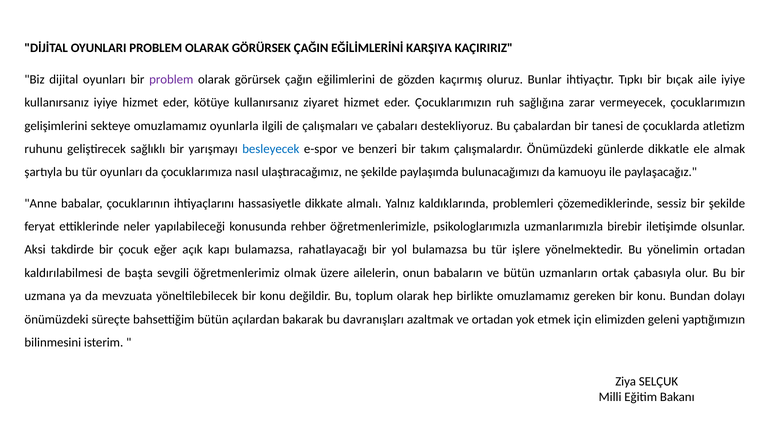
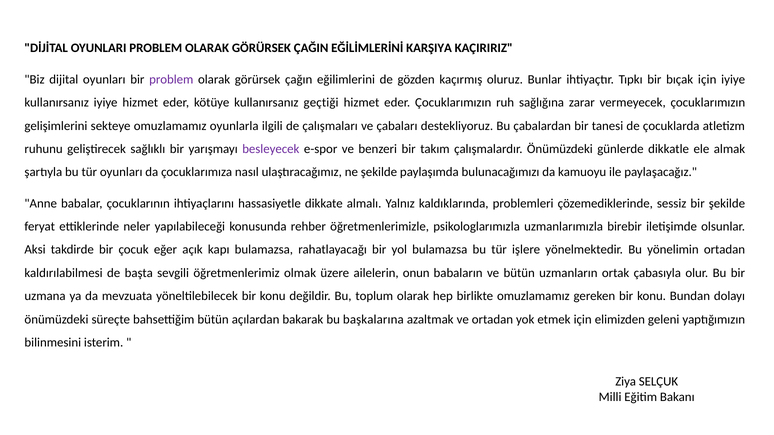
bıçak aile: aile -> için
ziyaret: ziyaret -> geçtiği
besleyecek colour: blue -> purple
davranışları: davranışları -> başkalarına
